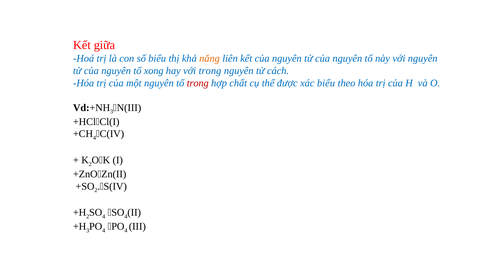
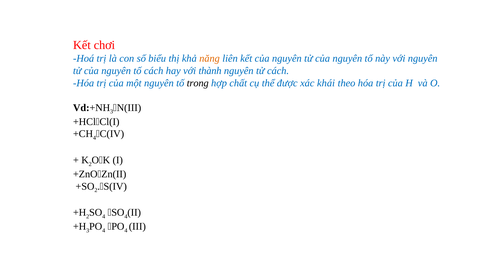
giữa: giữa -> chơi
tố xong: xong -> cách
với trong: trong -> thành
trong at (198, 83) colour: red -> black
xác biểu: biểu -> khái
